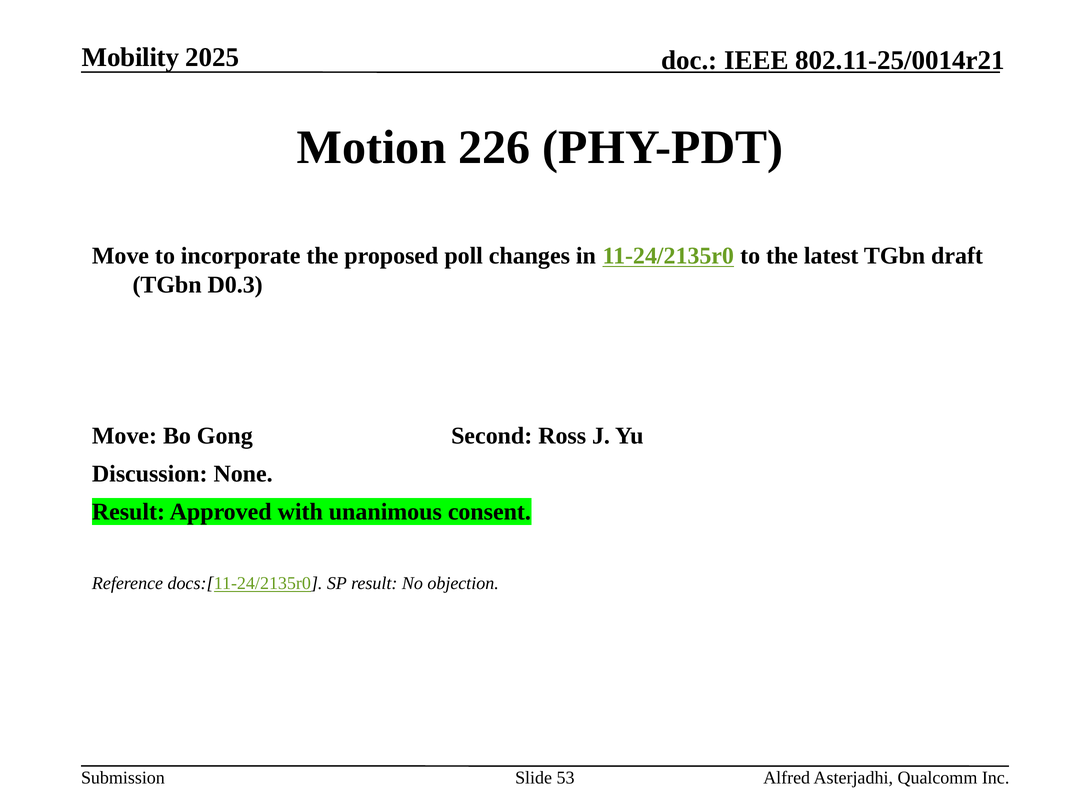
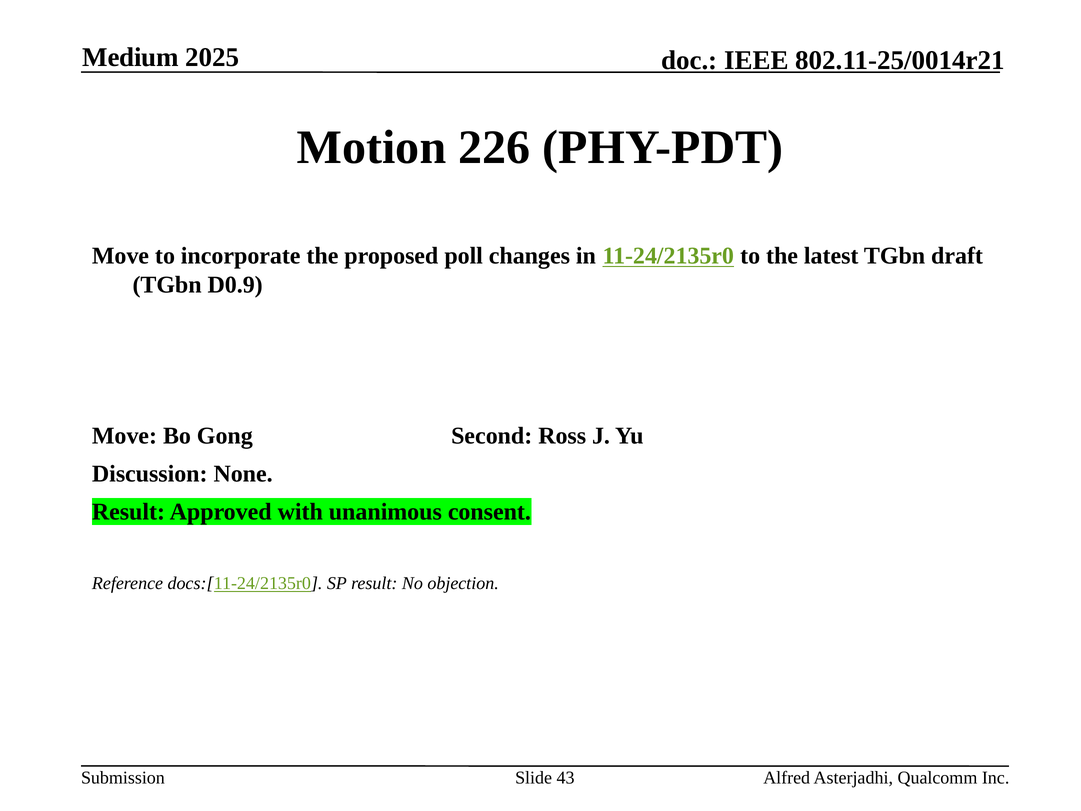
Mobility: Mobility -> Medium
D0.3: D0.3 -> D0.9
53: 53 -> 43
